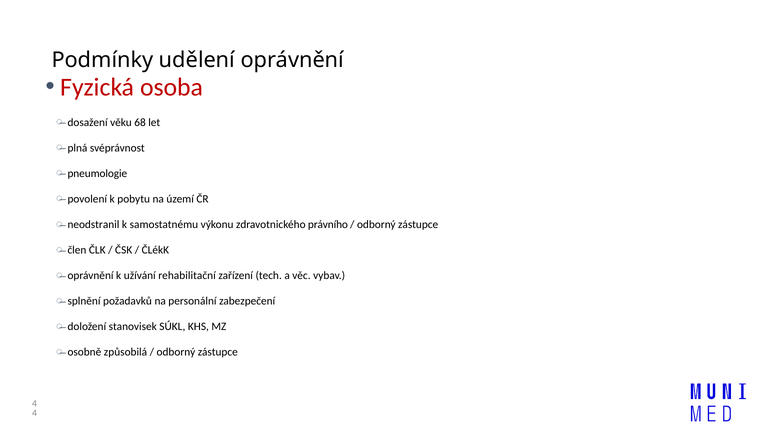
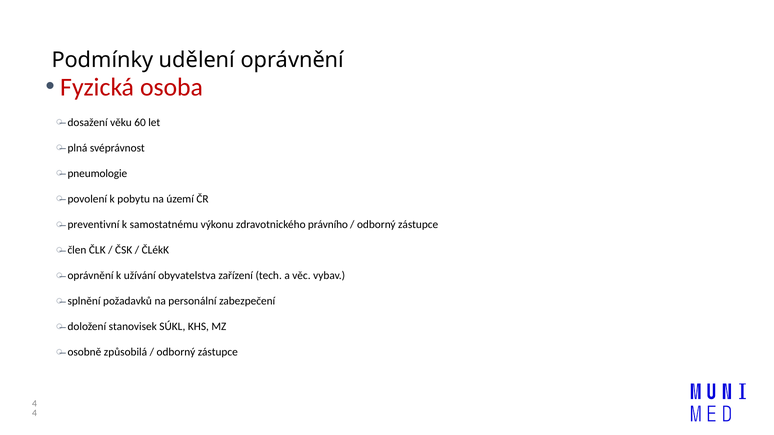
68: 68 -> 60
neodstranil: neodstranil -> preventivní
rehabilitační: rehabilitační -> obyvatelstva
